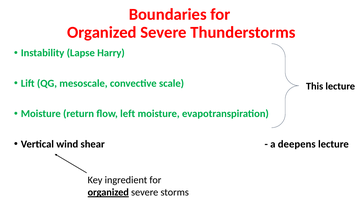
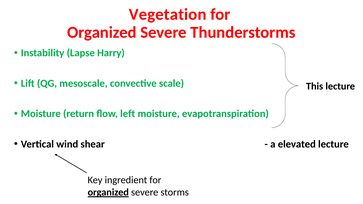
Boundaries: Boundaries -> Vegetation
deepens: deepens -> elevated
